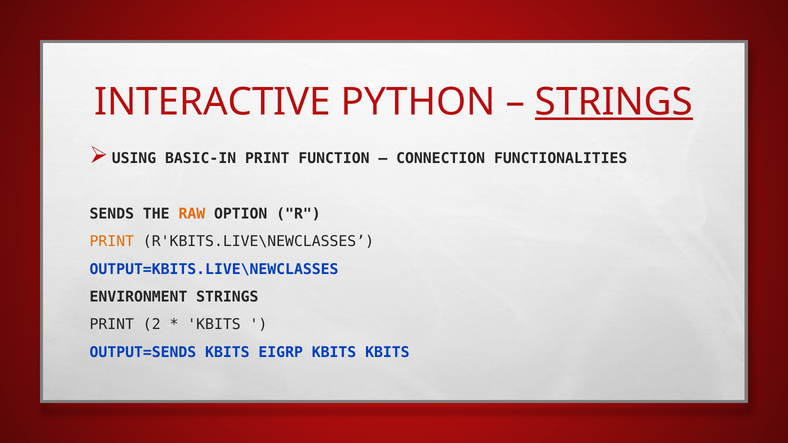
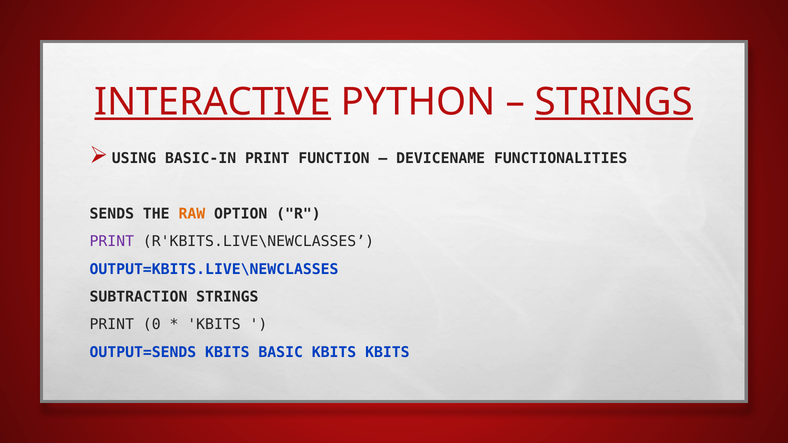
INTERACTIVE underline: none -> present
CONNECTION: CONNECTION -> DEVICENAME
PRINT at (112, 242) colour: orange -> purple
ENVIRONMENT: ENVIRONMENT -> SUBTRACTION
2: 2 -> 0
EIGRP: EIGRP -> BASIC
